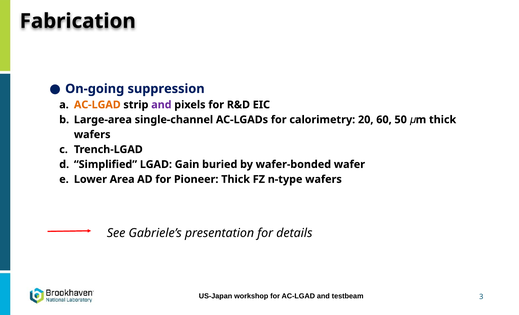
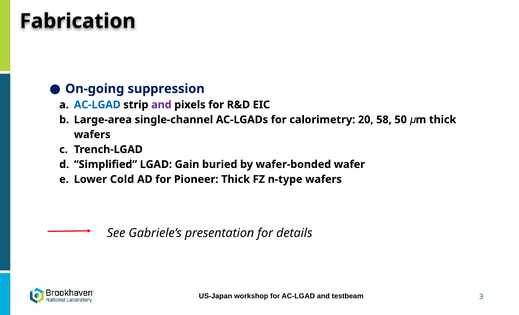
AC-LGAD at (97, 105) colour: orange -> blue
60: 60 -> 58
Area: Area -> Cold
